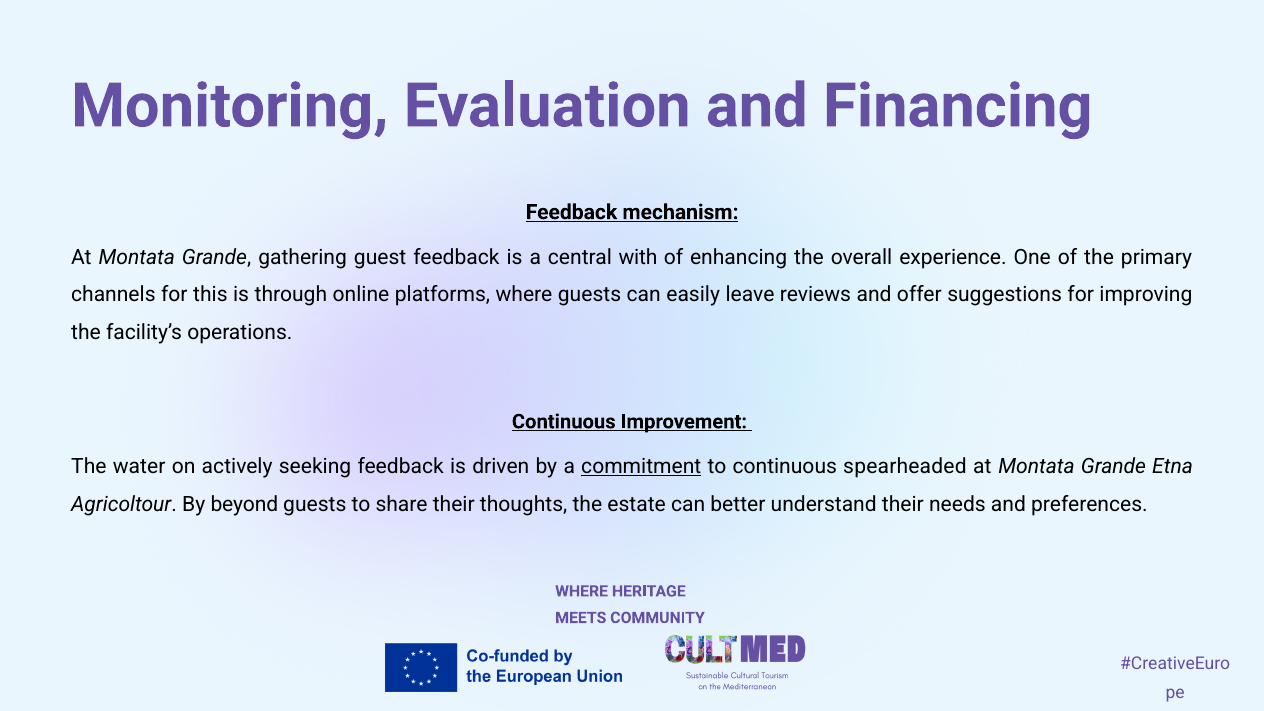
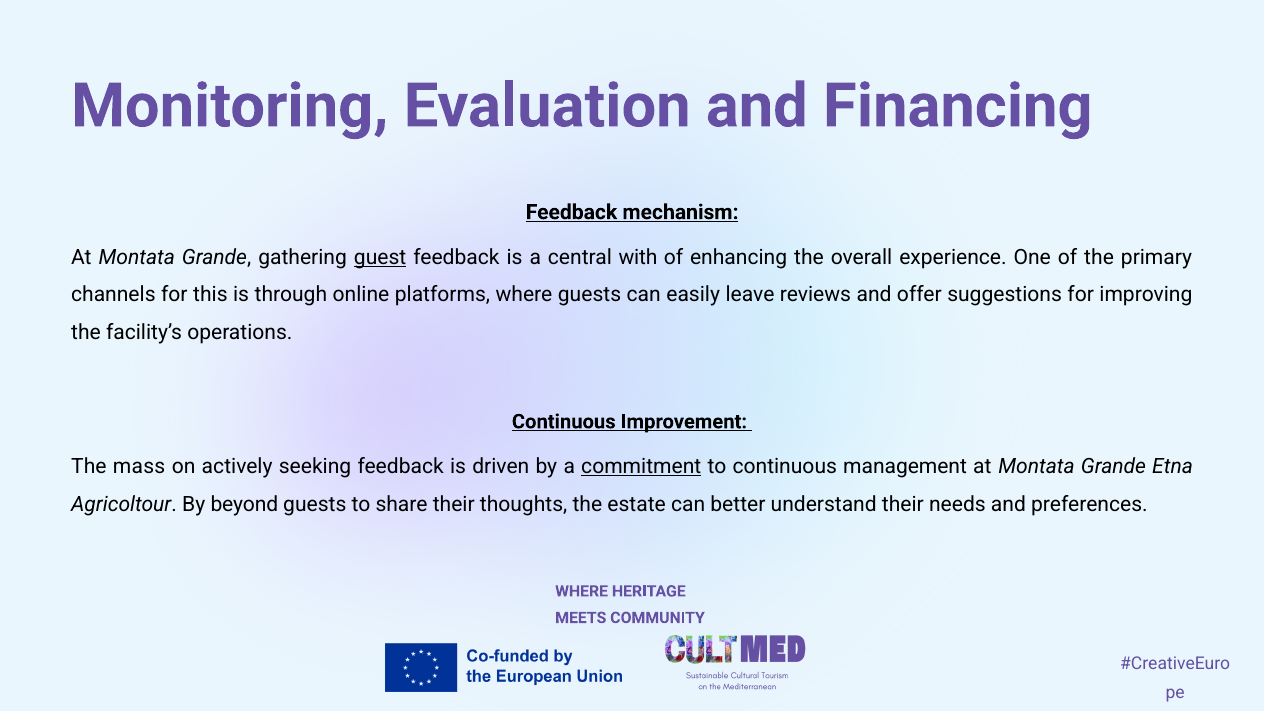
guest underline: none -> present
water: water -> mass
spearheaded: spearheaded -> management
